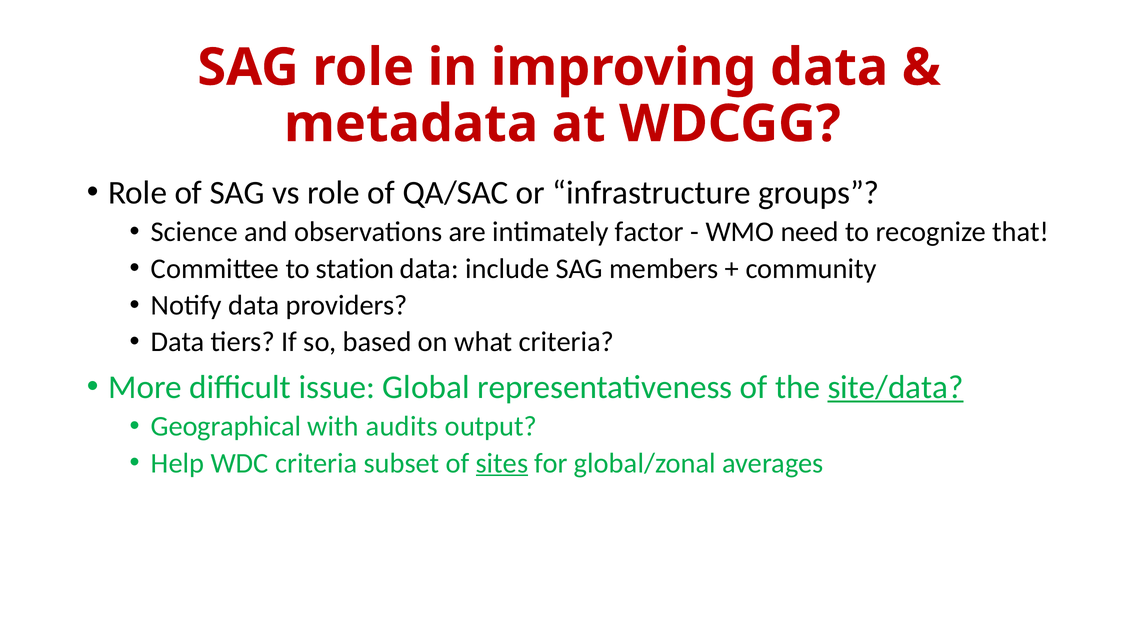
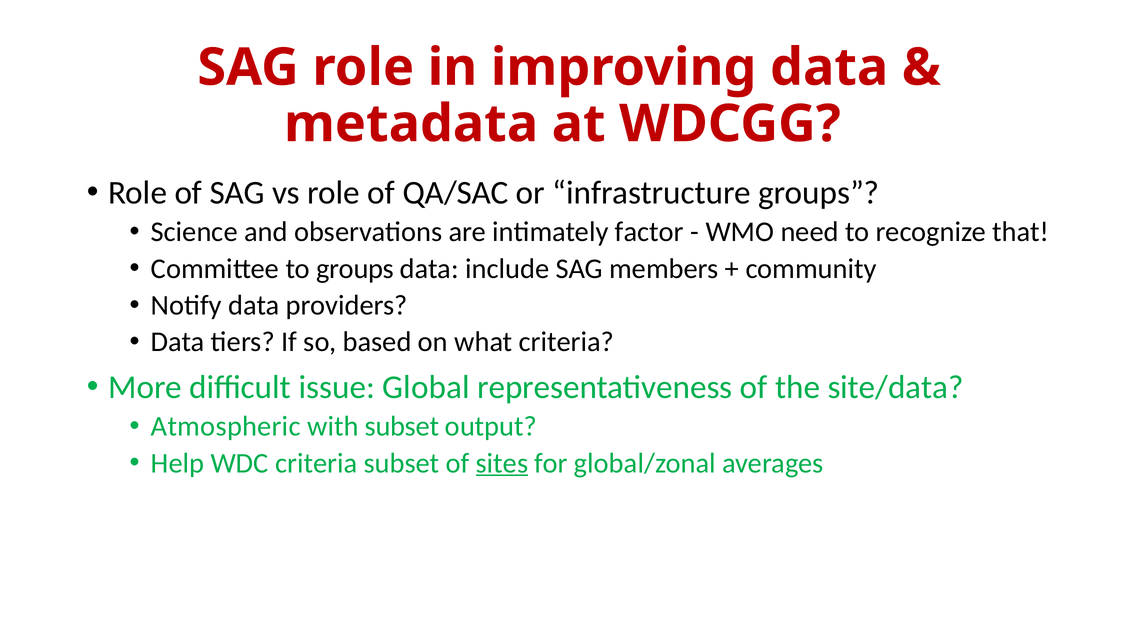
to station: station -> groups
site/data underline: present -> none
Geographical: Geographical -> Atmospheric
with audits: audits -> subset
